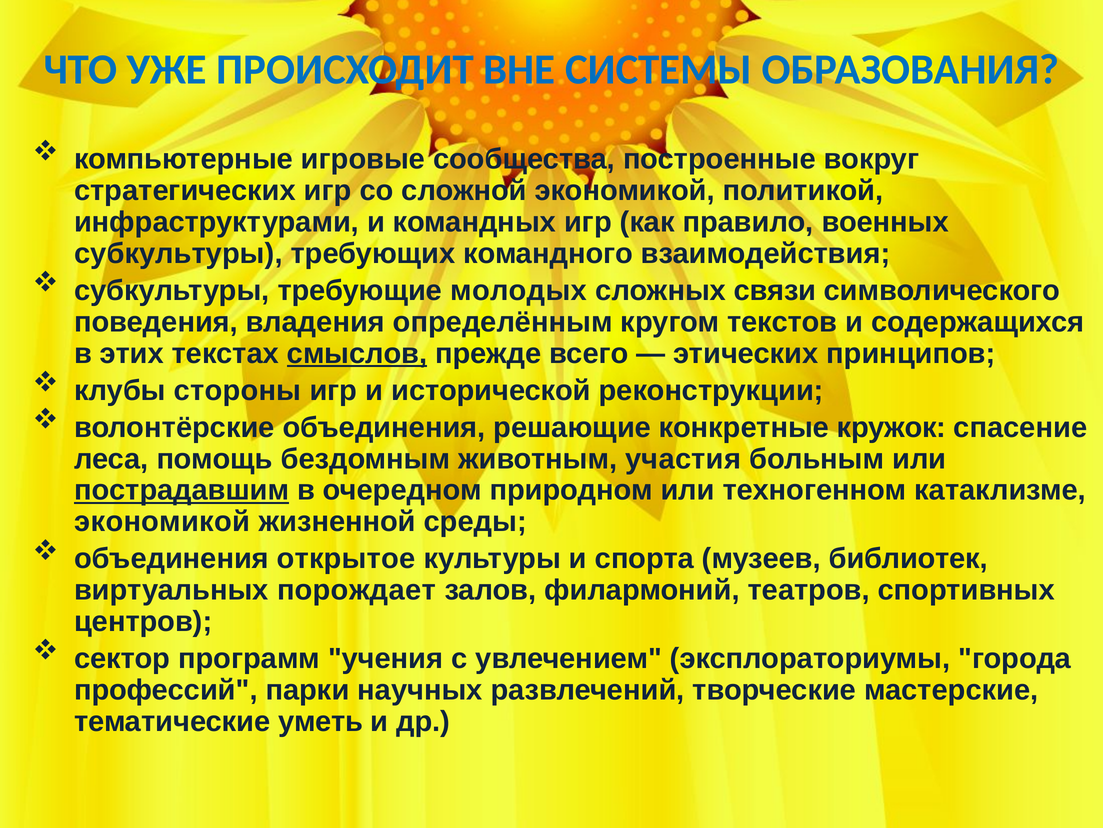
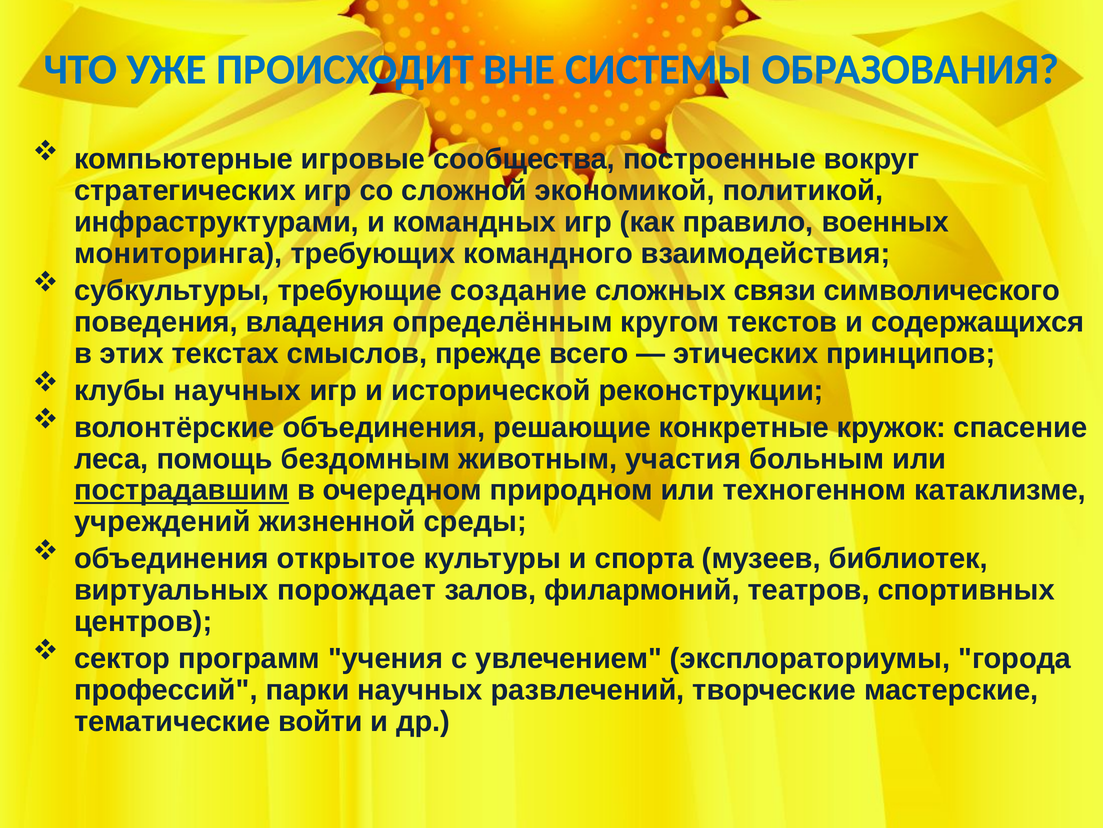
субкультуры at (178, 253): субкультуры -> мониторинга
молодых: молодых -> создание
смыслов underline: present -> none
клубы стороны: стороны -> научных
экономикой at (162, 521): экономикой -> учреждений
уметь: уметь -> войти
